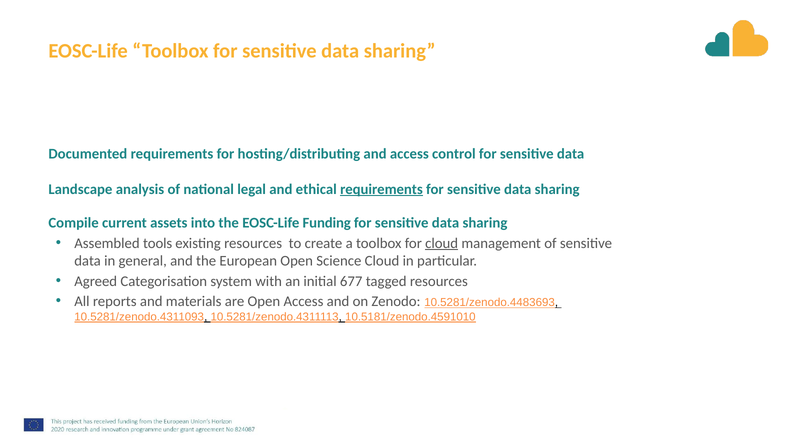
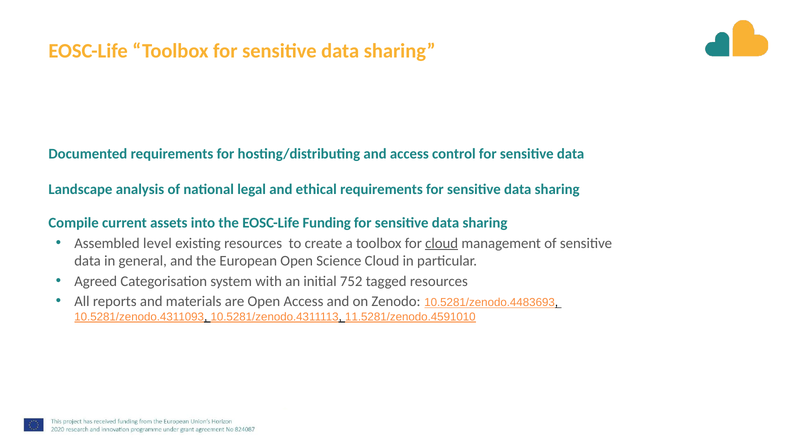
requirements at (381, 189) underline: present -> none
tools: tools -> level
677: 677 -> 752
10.5181/zenodo.4591010: 10.5181/zenodo.4591010 -> 11.5281/zenodo.4591010
